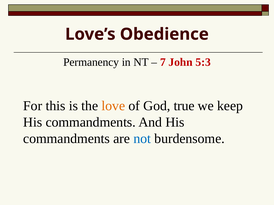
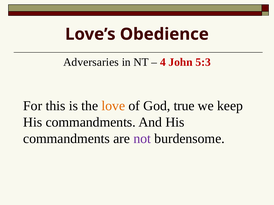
Permanency: Permanency -> Adversaries
7: 7 -> 4
not colour: blue -> purple
